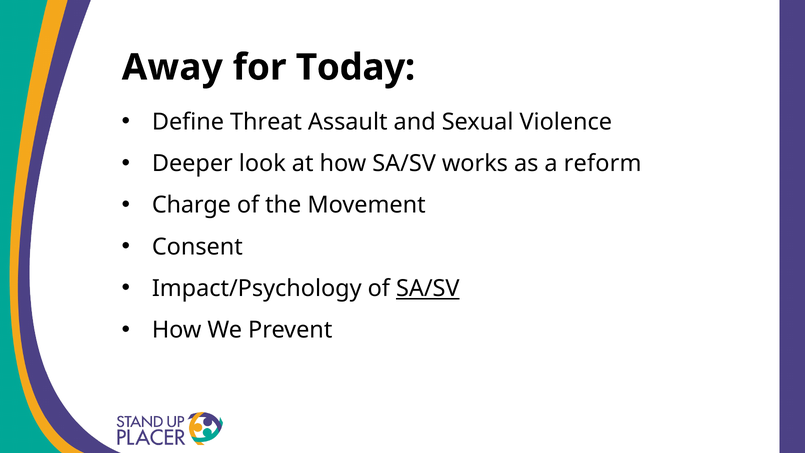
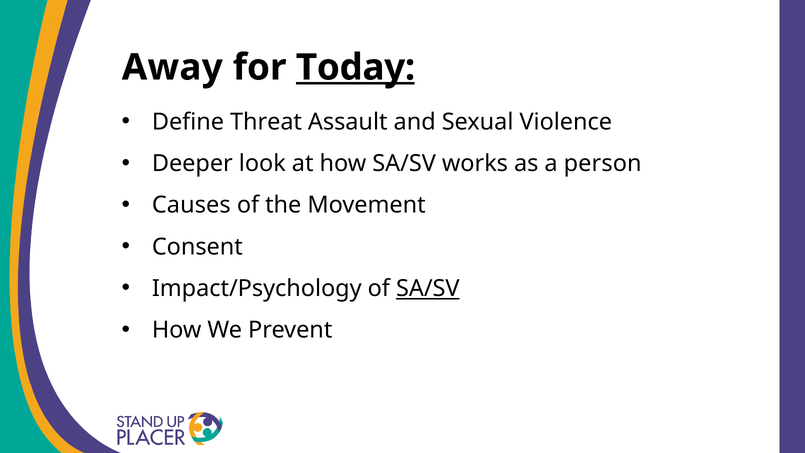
Today underline: none -> present
reform: reform -> person
Charge: Charge -> Causes
